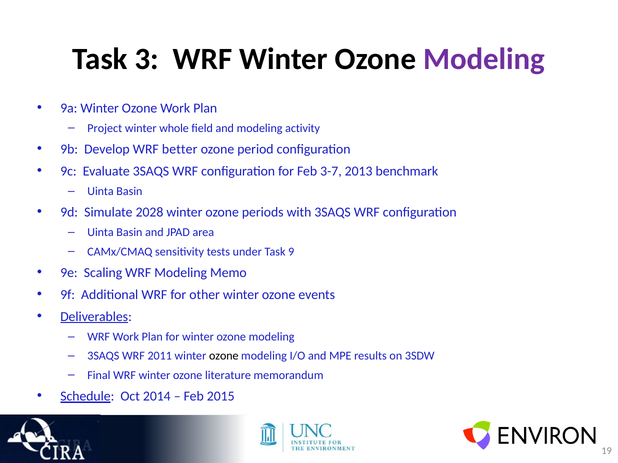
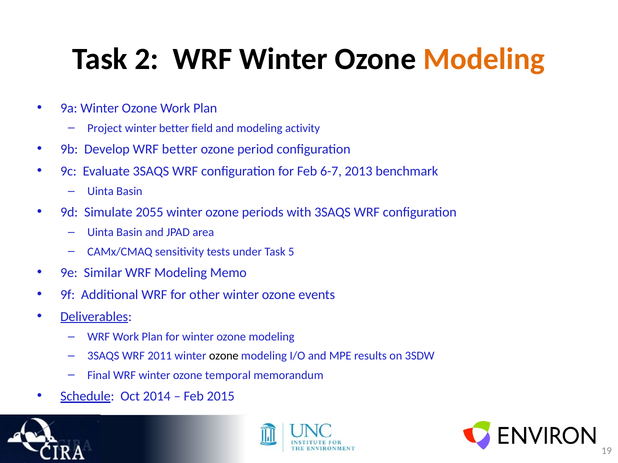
3: 3 -> 2
Modeling at (484, 59) colour: purple -> orange
winter whole: whole -> better
3-7: 3-7 -> 6-7
2028: 2028 -> 2055
9: 9 -> 5
Scaling: Scaling -> Similar
literature: literature -> temporal
